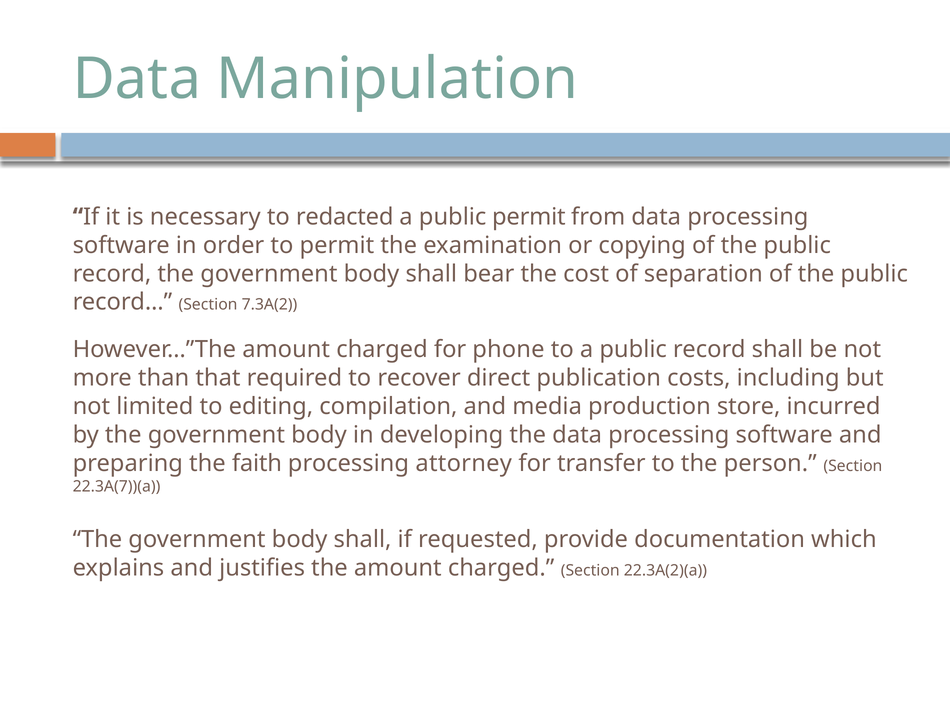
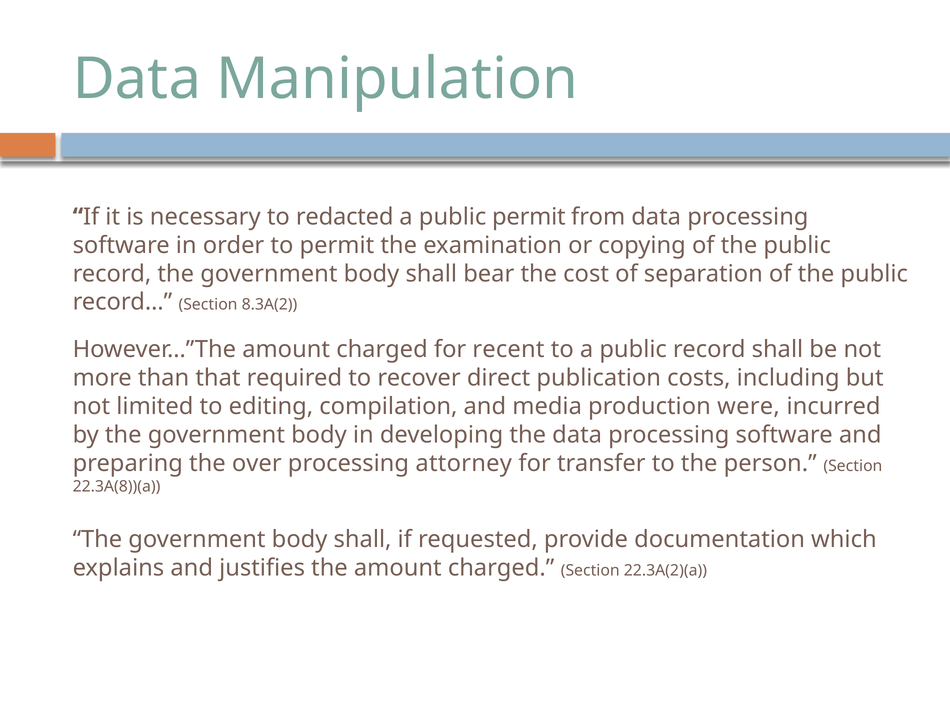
7.3A(2: 7.3A(2 -> 8.3A(2
phone: phone -> recent
store: store -> were
faith: faith -> over
22.3A(7))(a: 22.3A(7))(a -> 22.3A(8))(a
